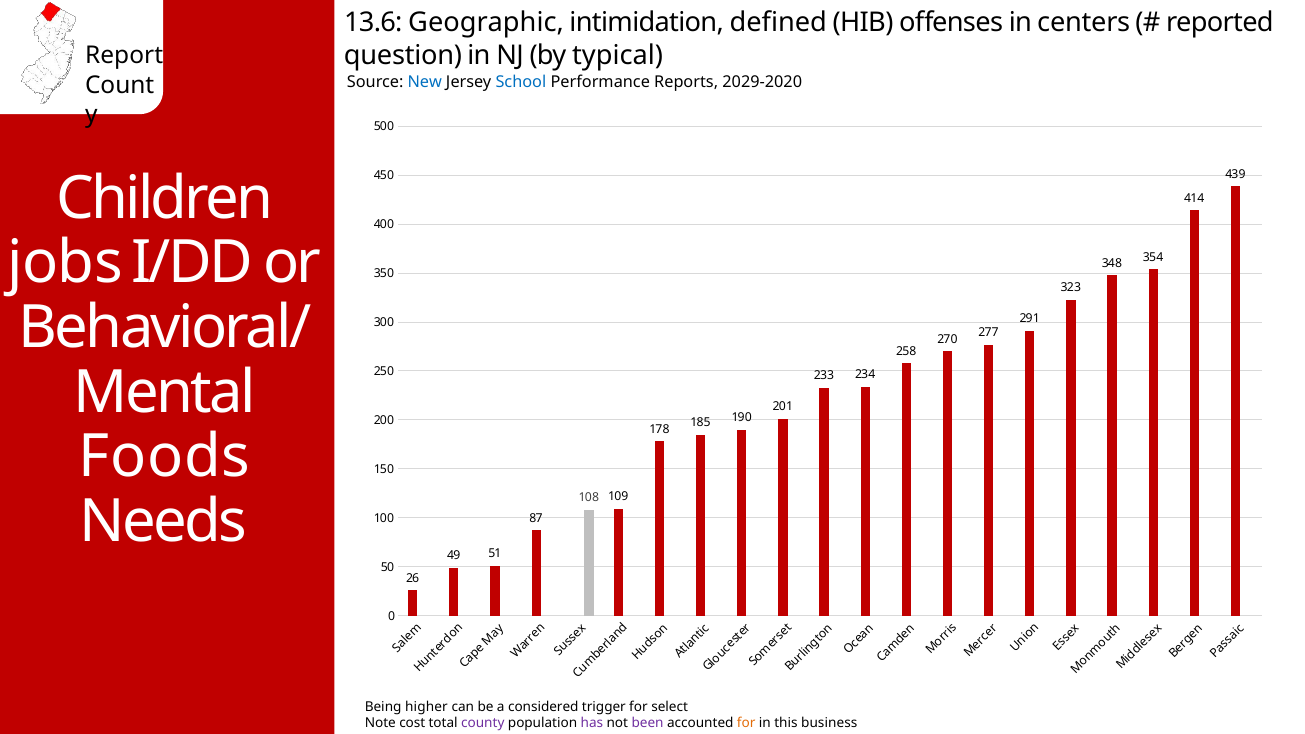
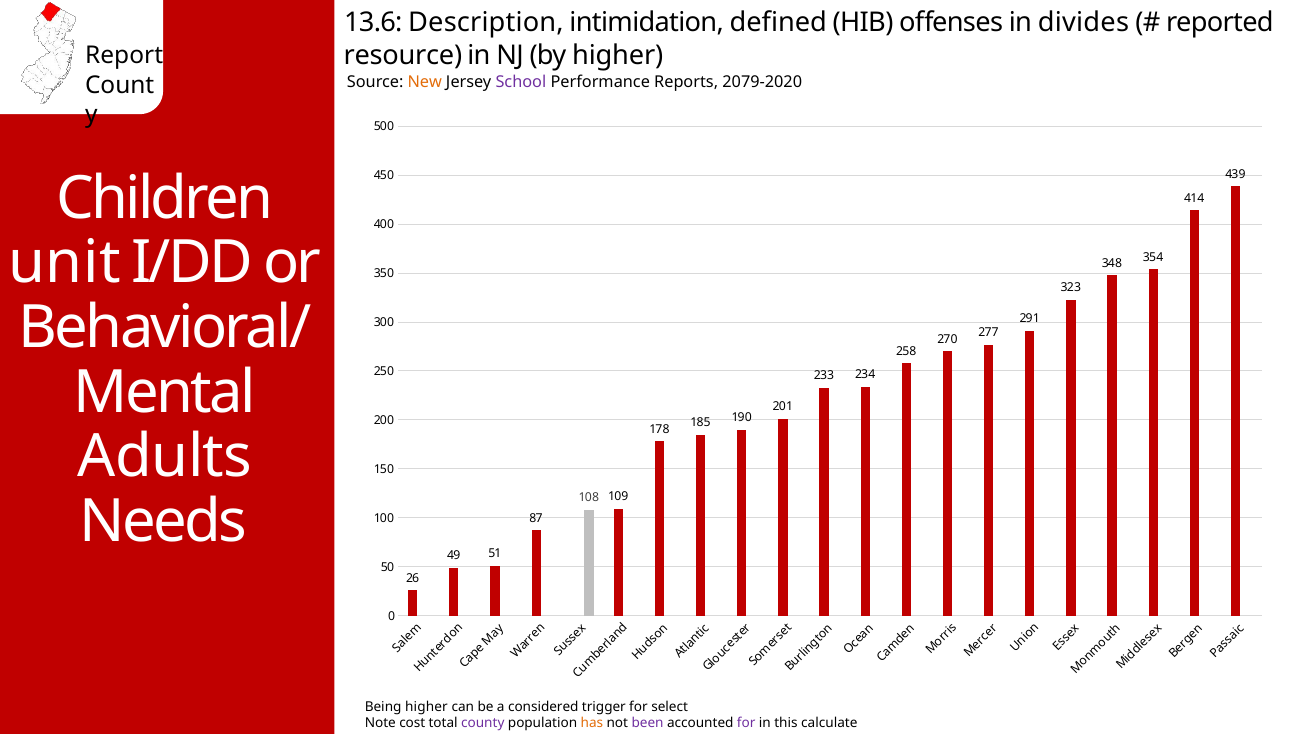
Geographic: Geographic -> Description
centers: centers -> divides
question: question -> resource
by typical: typical -> higher
New colour: blue -> orange
School colour: blue -> purple
2029-2020: 2029-2020 -> 2079-2020
jobs: jobs -> unit
Foods: Foods -> Adults
has colour: purple -> orange
for at (746, 724) colour: orange -> purple
business: business -> calculate
